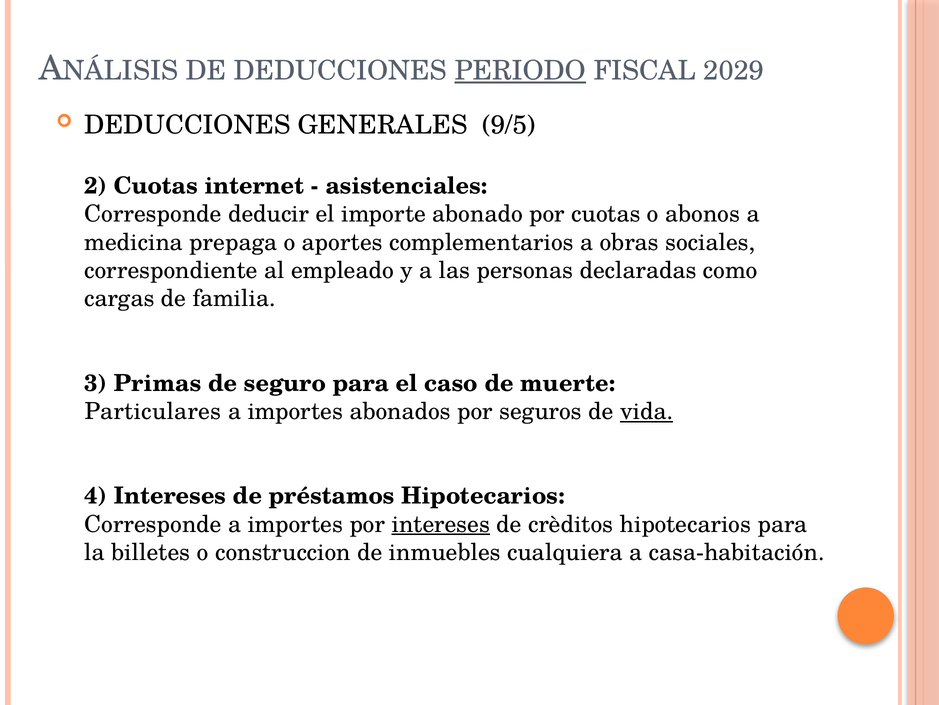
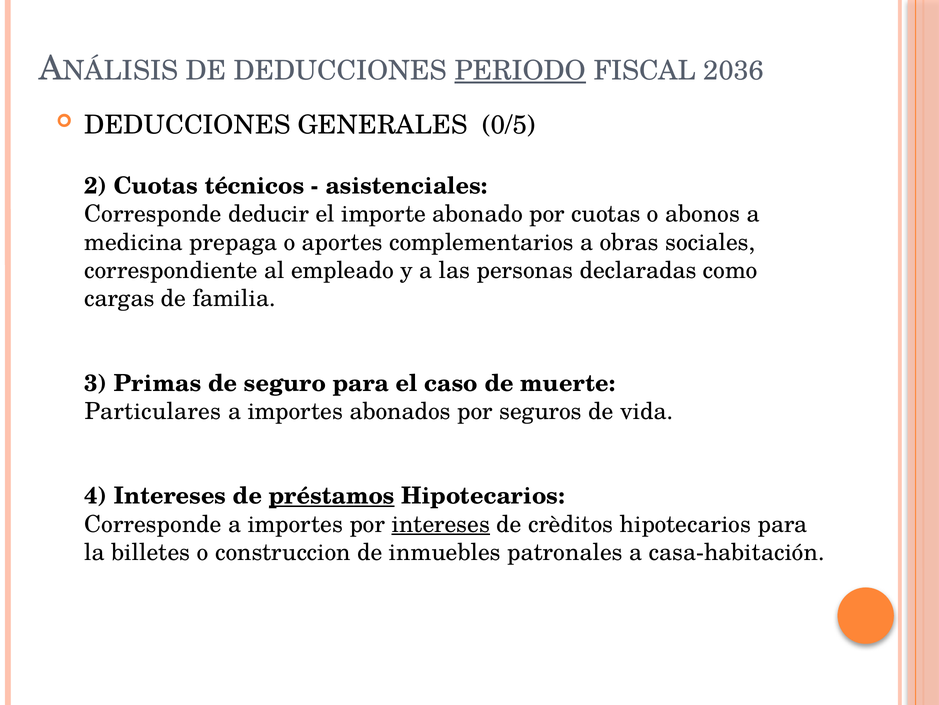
2029: 2029 -> 2036
9/5: 9/5 -> 0/5
internet: internet -> técnicos
vida underline: present -> none
préstamos underline: none -> present
cualquiera: cualquiera -> patronales
